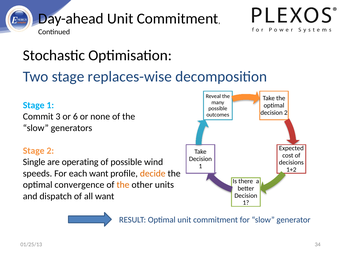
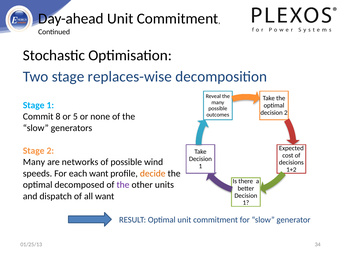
3: 3 -> 8
6: 6 -> 5
Single at (34, 162): Single -> Many
operating: operating -> networks
convergence: convergence -> decomposed
the at (123, 185) colour: orange -> purple
